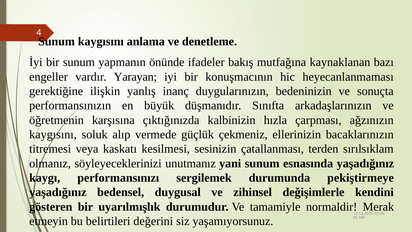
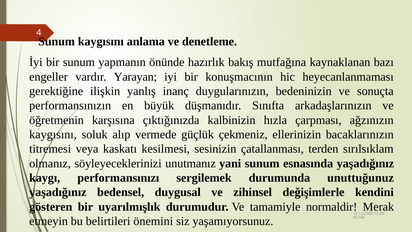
ifadeler: ifadeler -> hazırlık
pekiştirmeye: pekiştirmeye -> unuttuğunuz
değerini: değerini -> önemini
